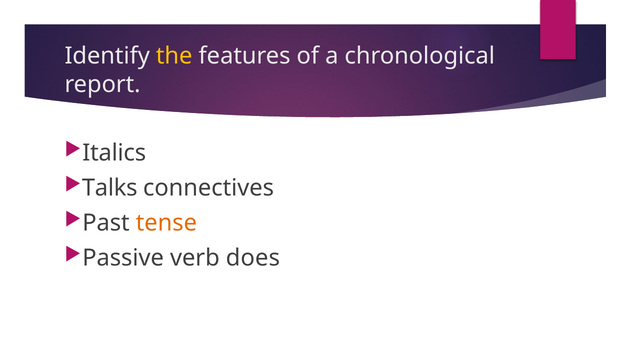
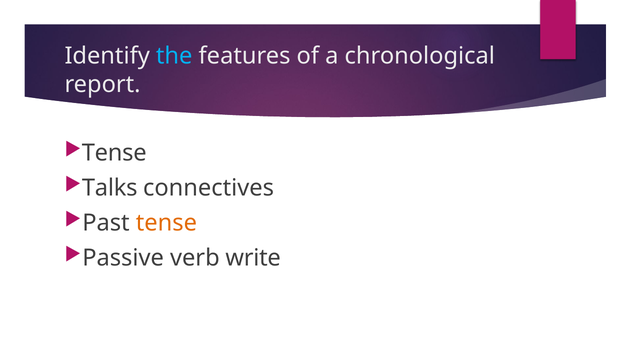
the colour: yellow -> light blue
Italics at (114, 153): Italics -> Tense
does: does -> write
